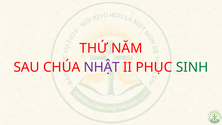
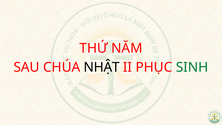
NHẬT colour: purple -> black
